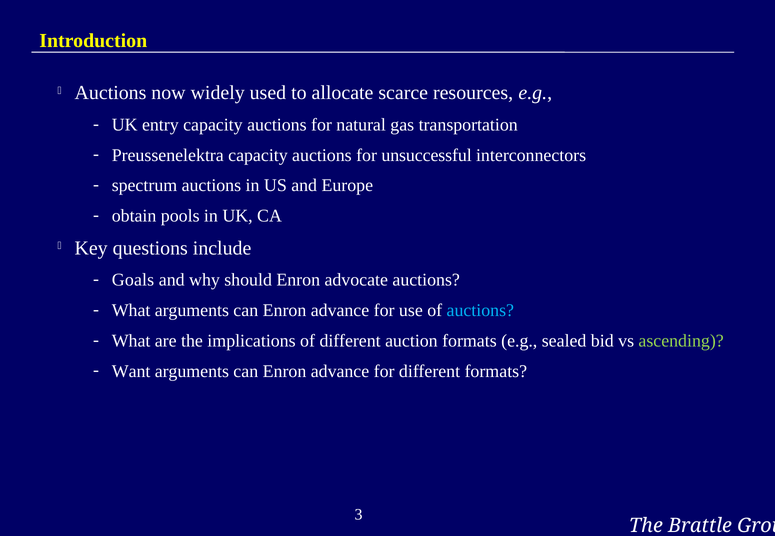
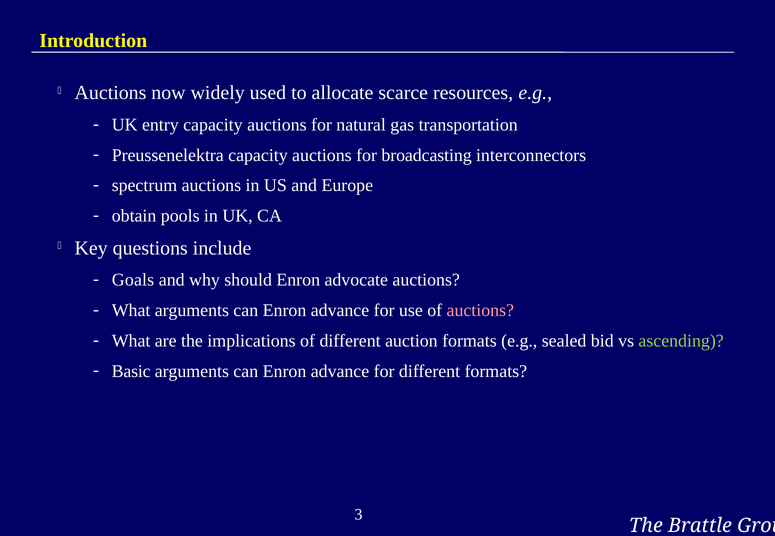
unsuccessful: unsuccessful -> broadcasting
auctions at (480, 311) colour: light blue -> pink
Want: Want -> Basic
